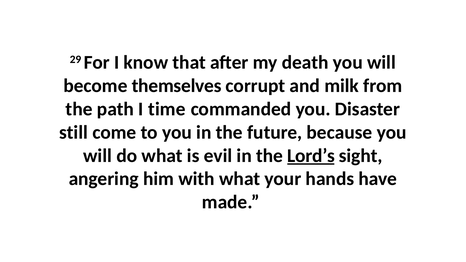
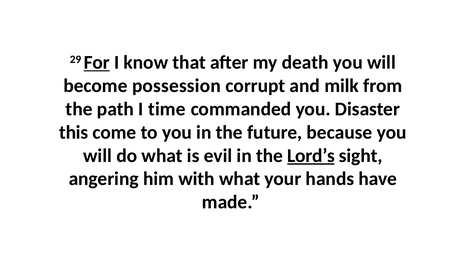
For underline: none -> present
themselves: themselves -> possession
still: still -> this
